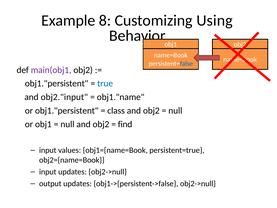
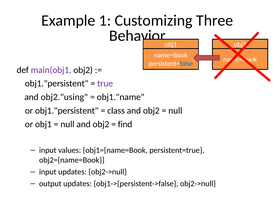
8: 8 -> 1
Using: Using -> Three
true colour: blue -> purple
obj2."input: obj2."input -> obj2."using
